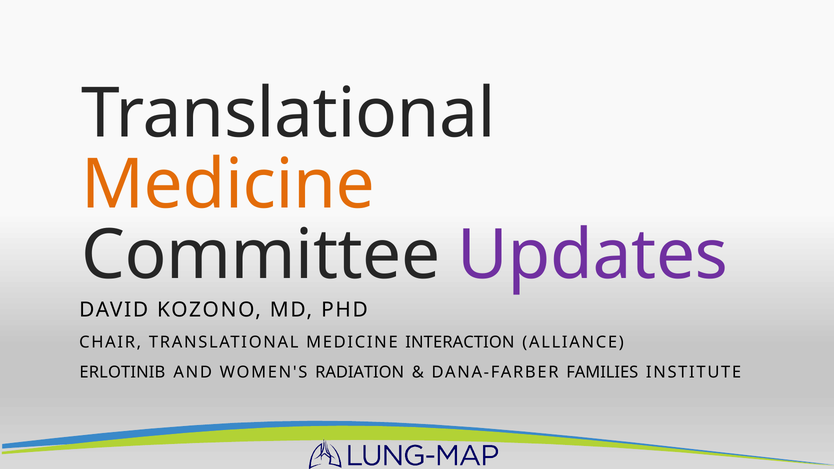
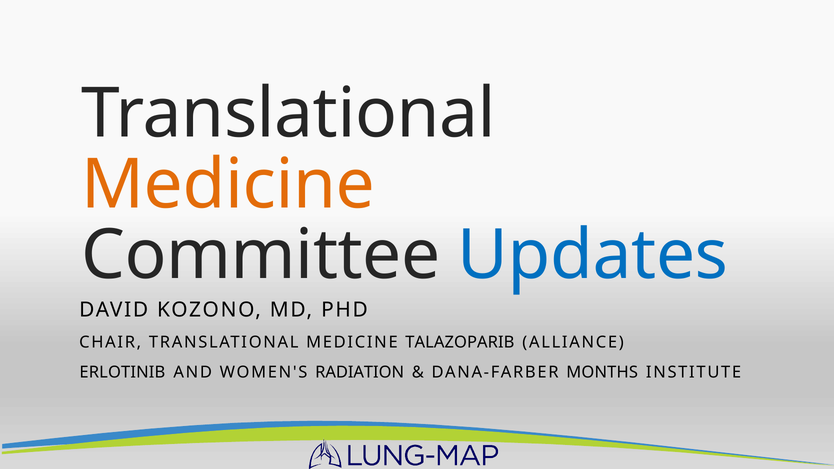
Updates colour: purple -> blue
INTERACTION: INTERACTION -> TALAZOPARIB
FAMILIES: FAMILIES -> MONTHS
